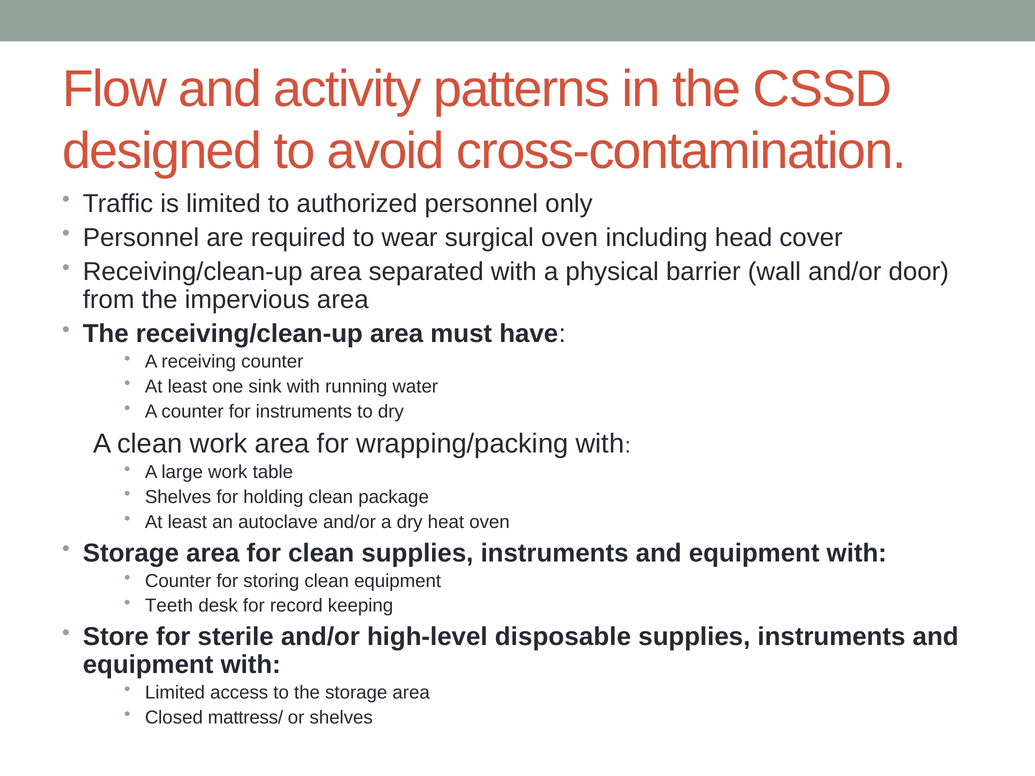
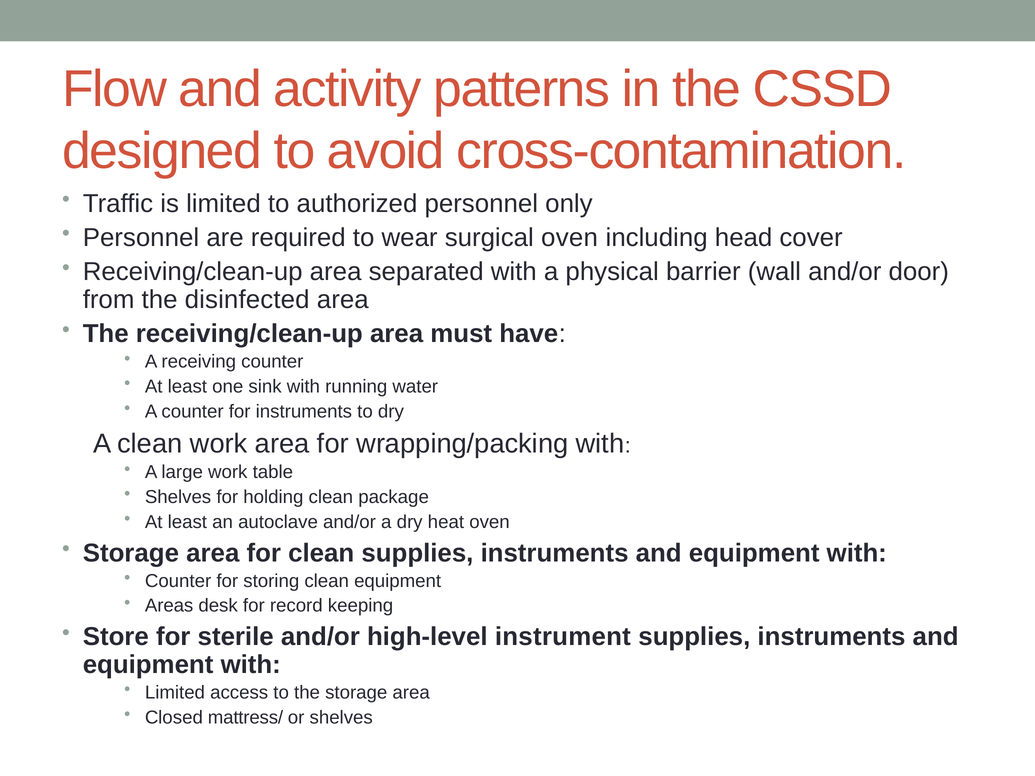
impervious: impervious -> disinfected
Teeth: Teeth -> Areas
disposable: disposable -> instrument
